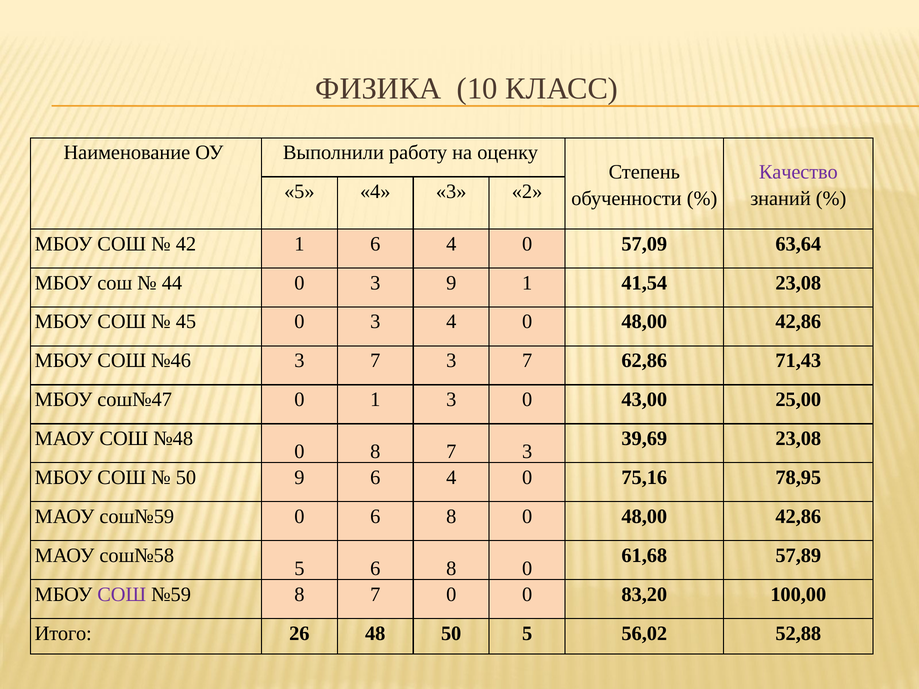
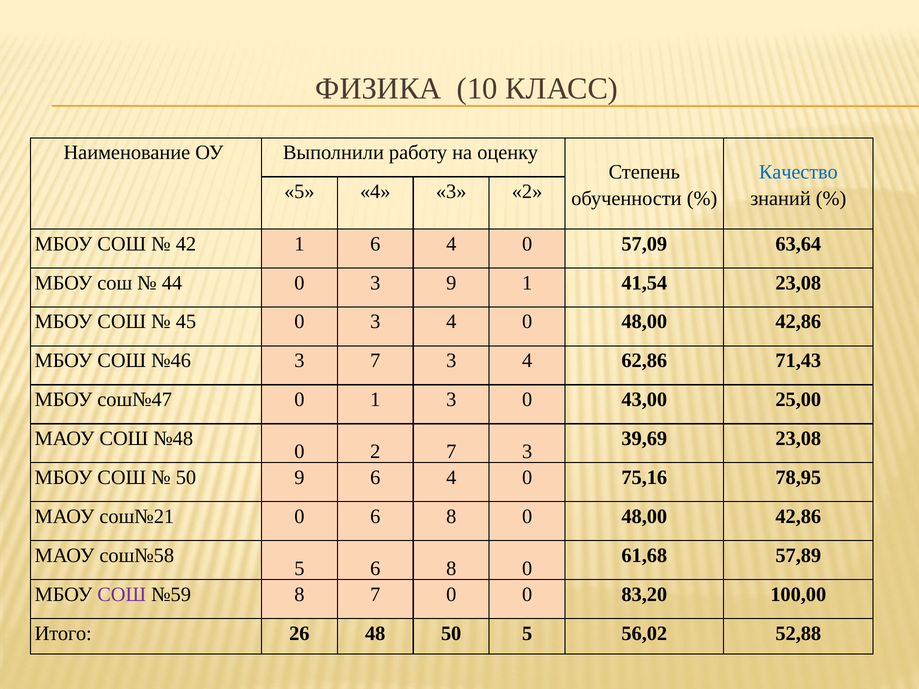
Качество colour: purple -> blue
7 3 7: 7 -> 4
0 8: 8 -> 2
сош№59: сош№59 -> сош№21
